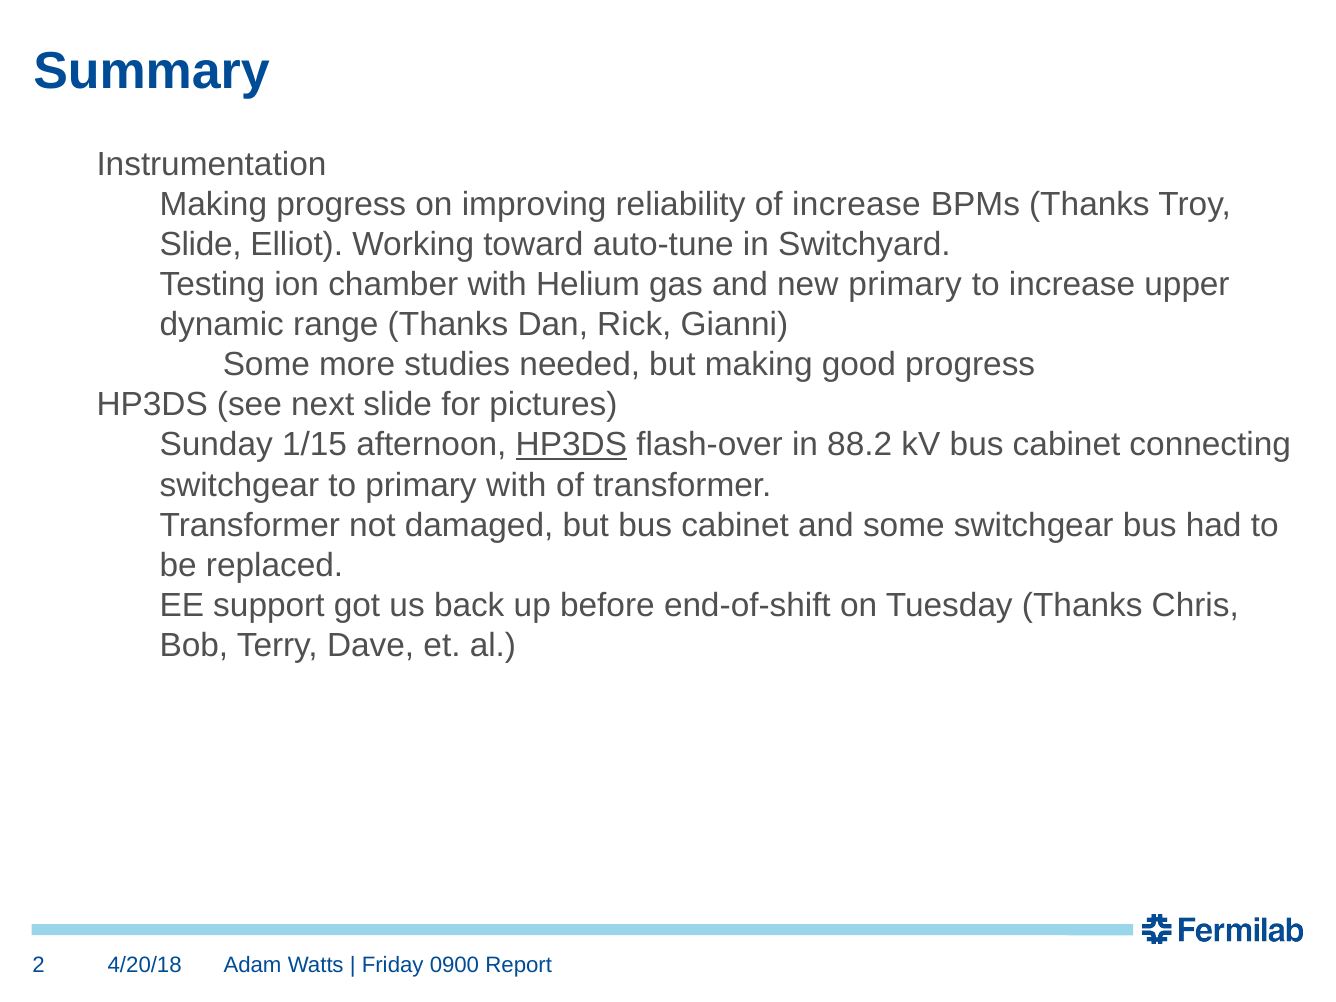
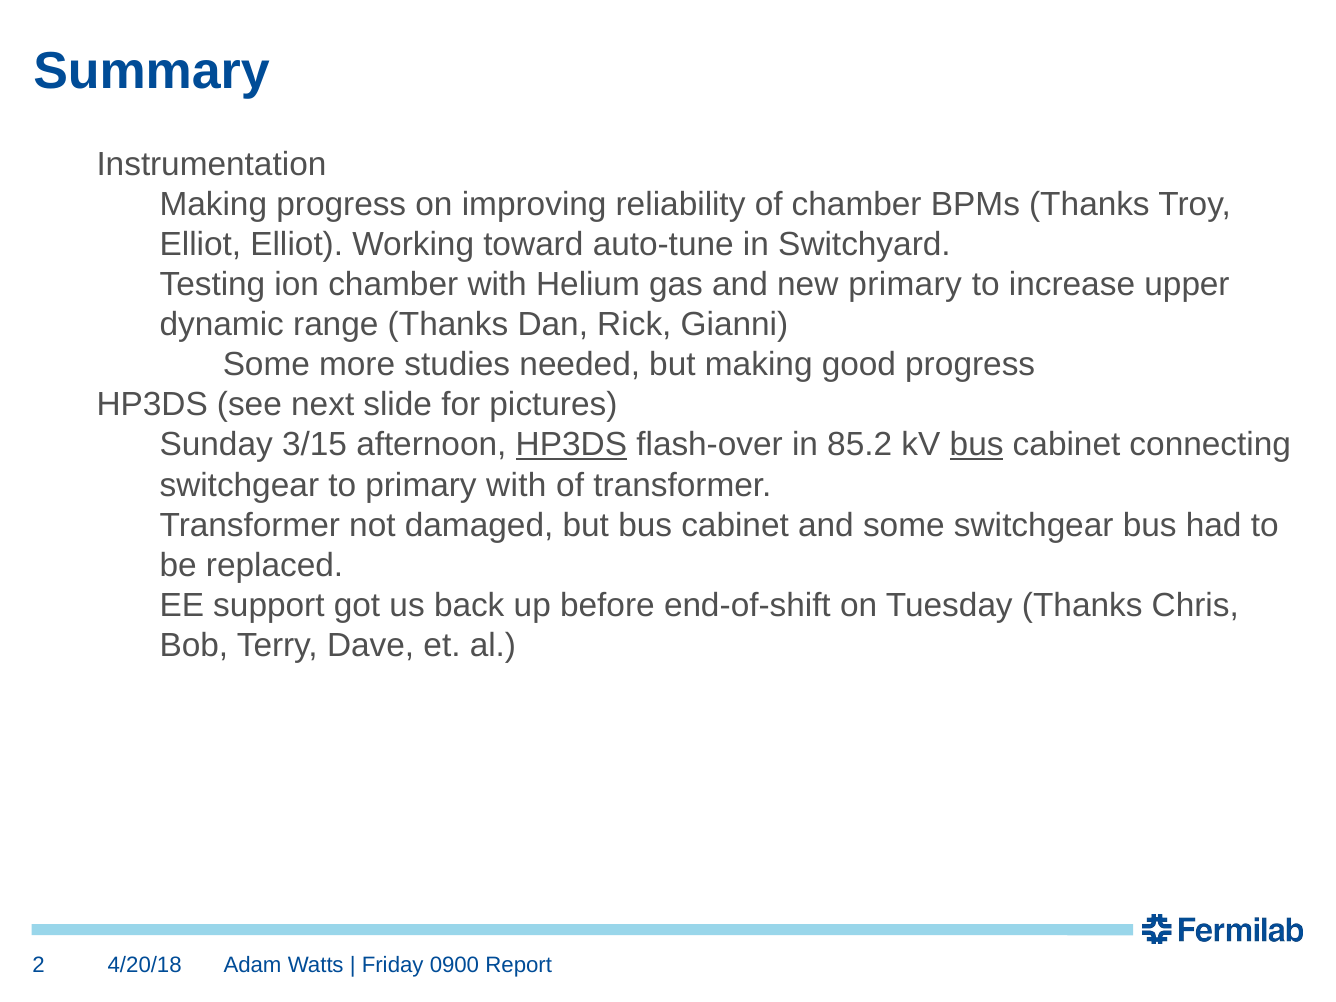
of increase: increase -> chamber
Slide at (201, 245): Slide -> Elliot
1/15: 1/15 -> 3/15
88.2: 88.2 -> 85.2
bus at (977, 445) underline: none -> present
